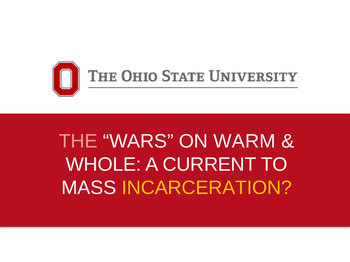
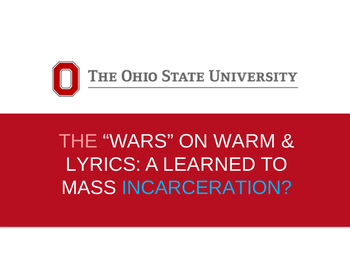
WHOLE: WHOLE -> LYRICS
CURRENT: CURRENT -> LEARNED
INCARCERATION colour: yellow -> light blue
